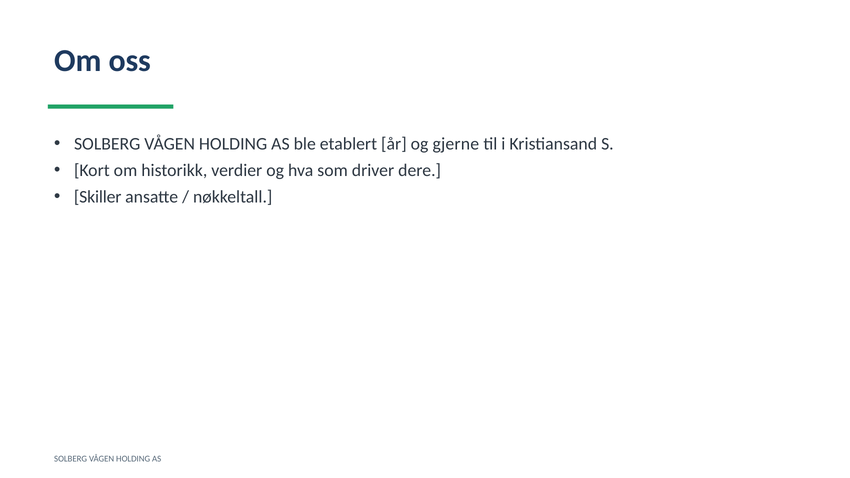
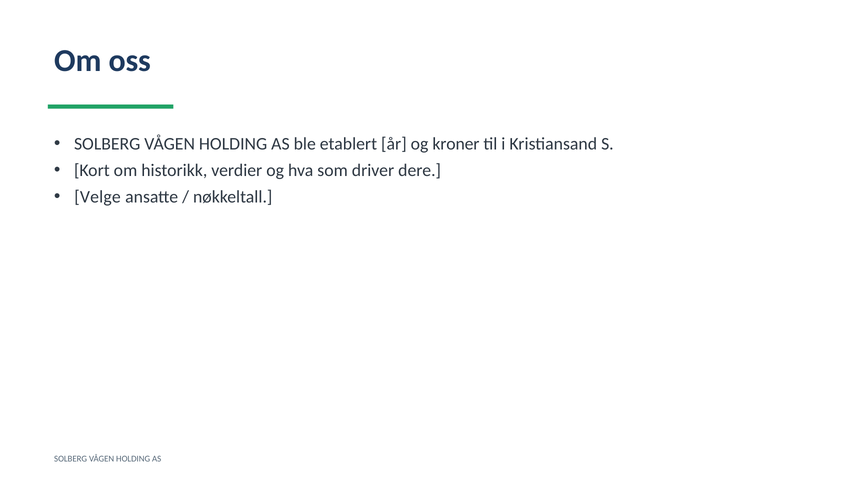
gjerne: gjerne -> kroner
Skiller: Skiller -> Velge
